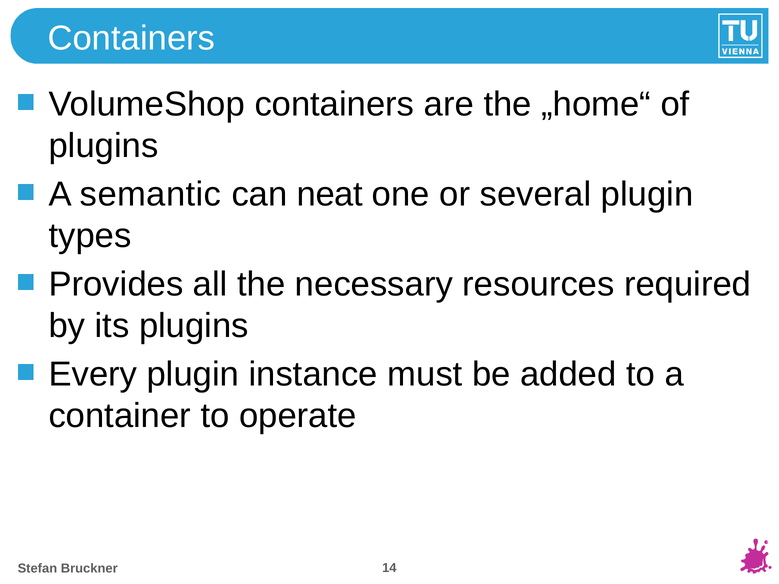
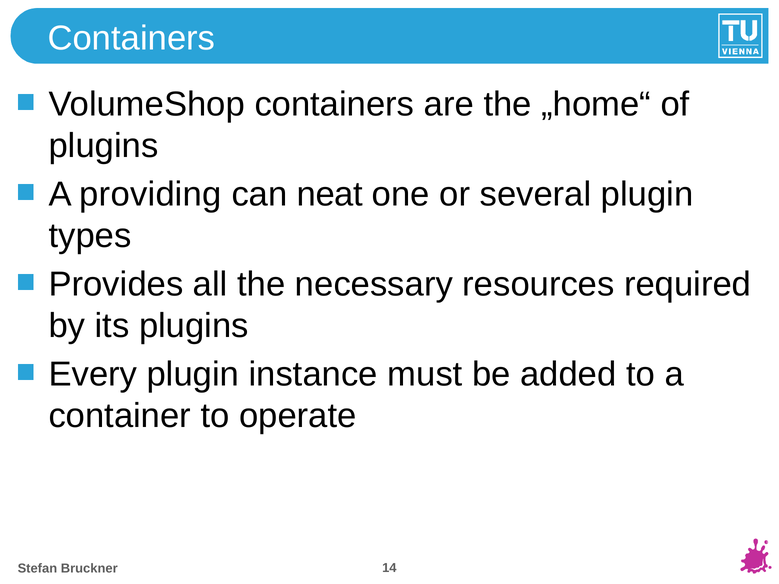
semantic: semantic -> providing
